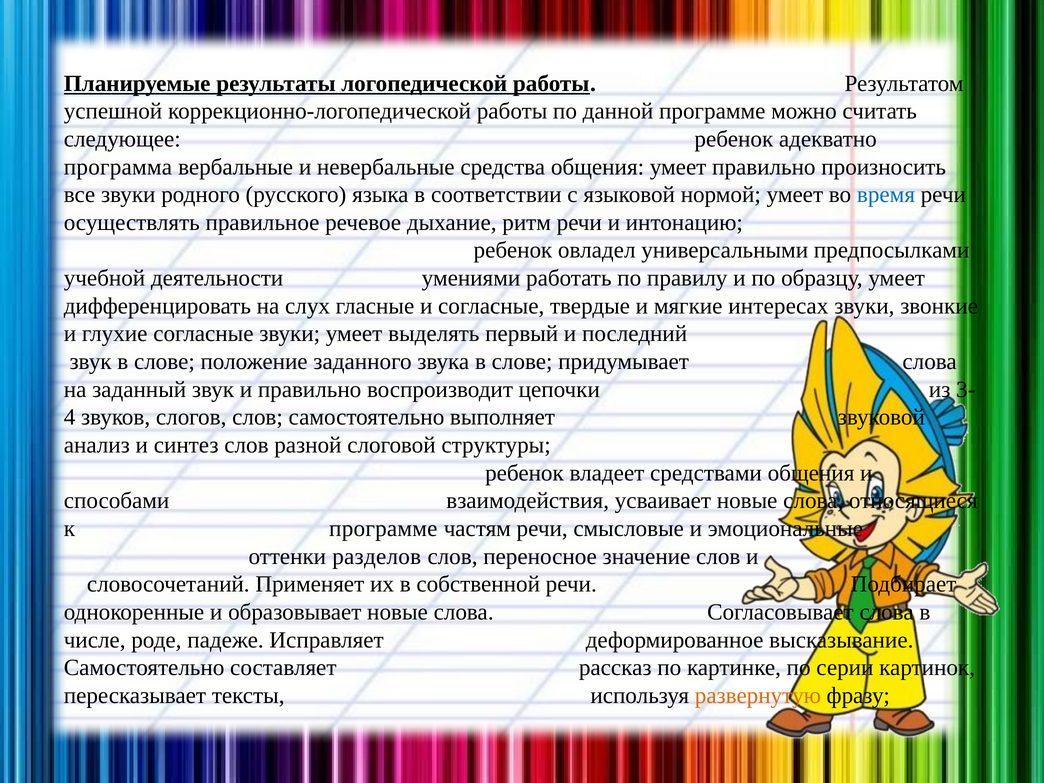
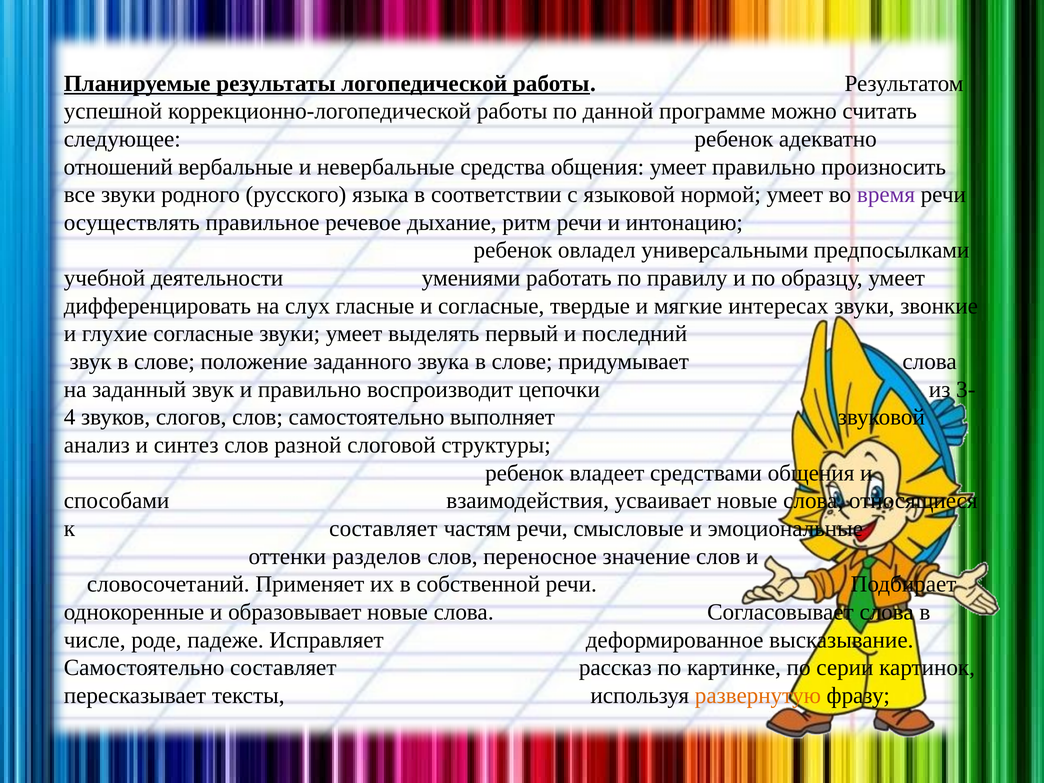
программа: программа -> отношений
время colour: blue -> purple
к программе: программе -> составляет
